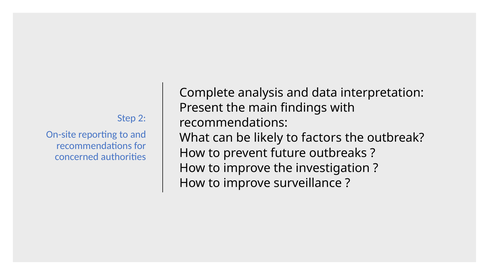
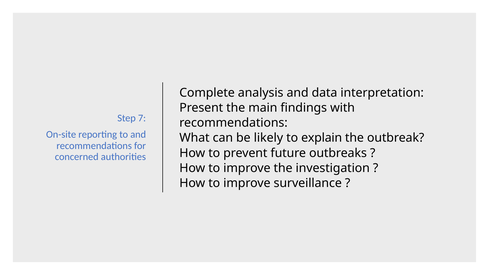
2: 2 -> 7
factors: factors -> explain
